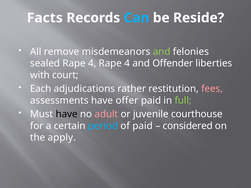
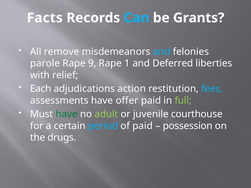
Reside: Reside -> Grants
and at (162, 52) colour: light green -> light blue
sealed: sealed -> parole
4 at (92, 63): 4 -> 9
4 at (127, 63): 4 -> 1
Offender: Offender -> Deferred
court: court -> relief
rather: rather -> action
fees colour: pink -> light blue
have at (67, 114) colour: black -> green
adult colour: pink -> light green
considered: considered -> possession
apply: apply -> drugs
